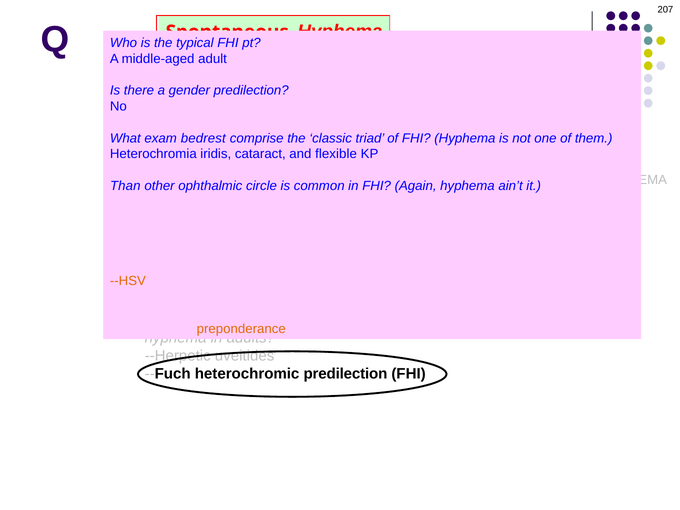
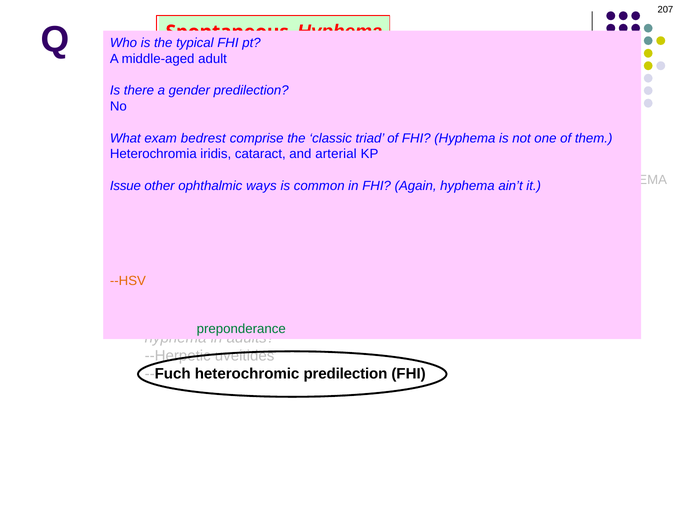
flexible: flexible -> arterial
Than: Than -> Issue
circle: circle -> ways
preponderance colour: orange -> green
